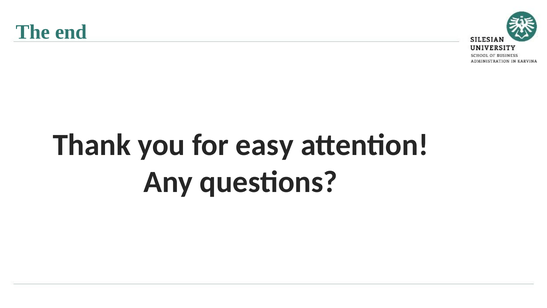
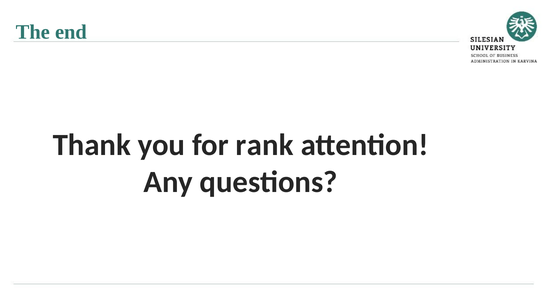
easy: easy -> rank
